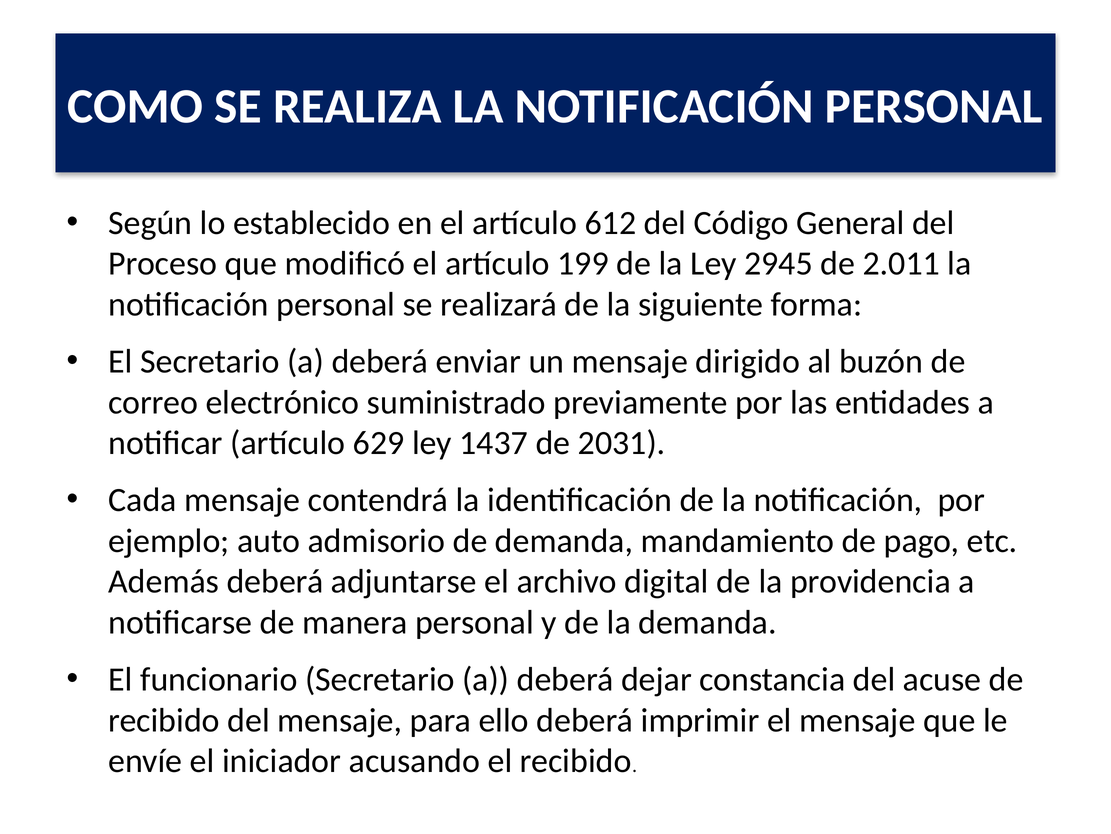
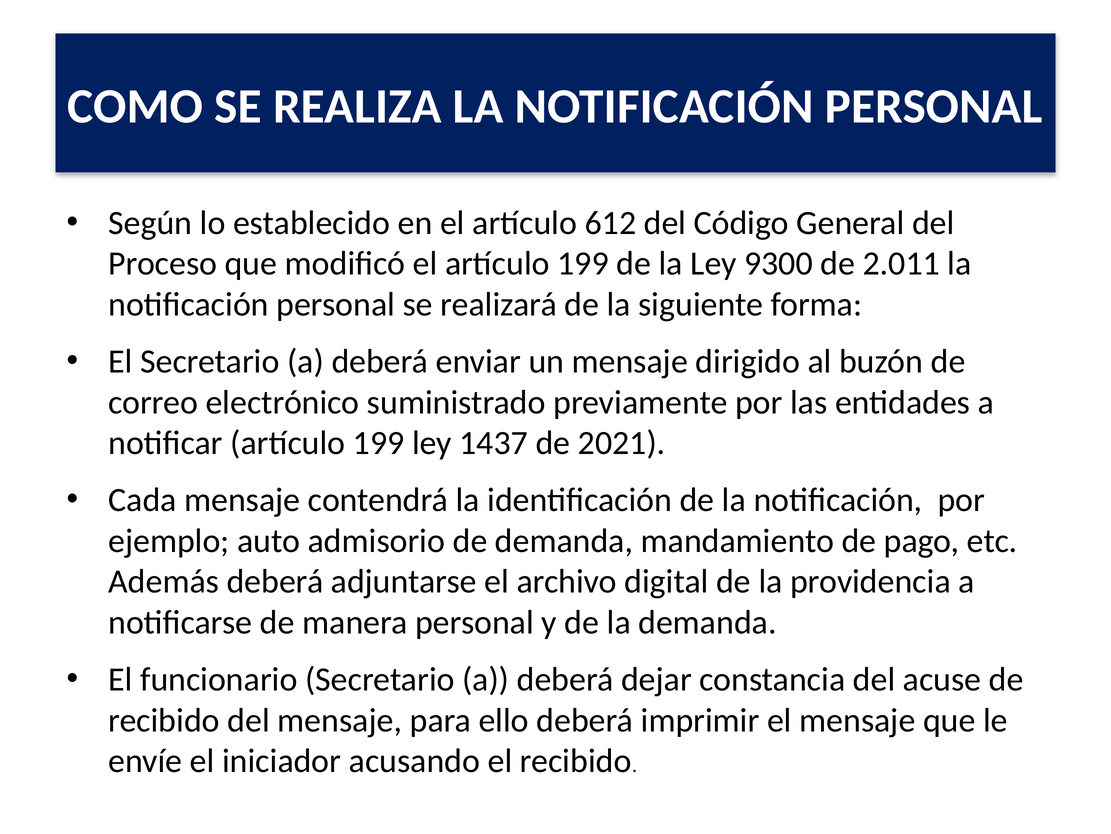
2945: 2945 -> 9300
notificar artículo 629: 629 -> 199
2031: 2031 -> 2021
